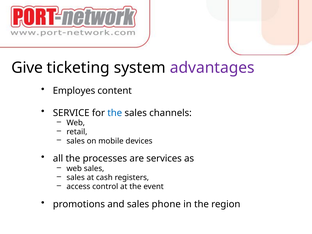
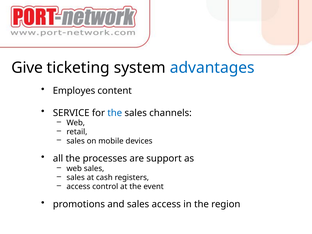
advantages colour: purple -> blue
services: services -> support
sales phone: phone -> access
